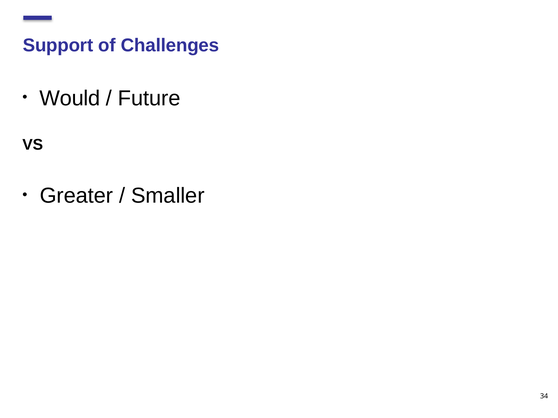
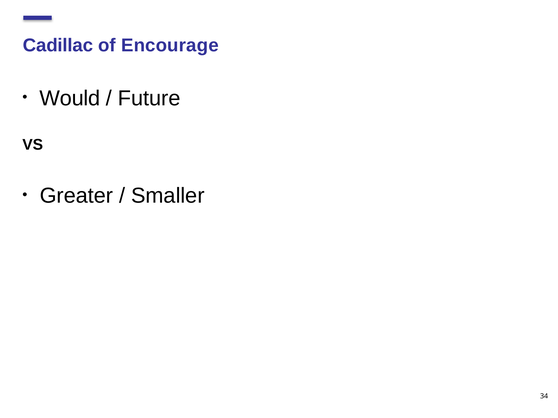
Support: Support -> Cadillac
Challenges: Challenges -> Encourage
